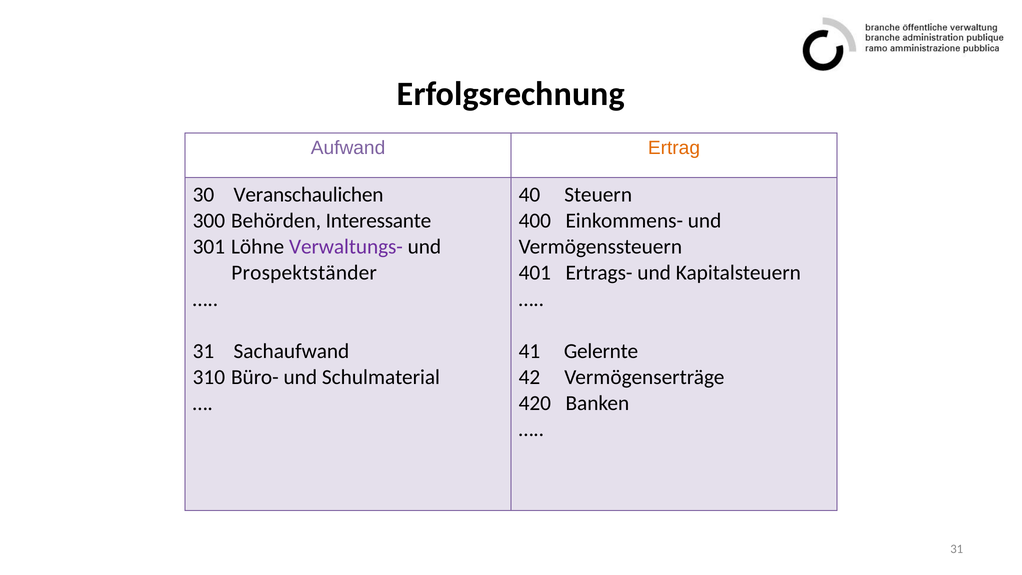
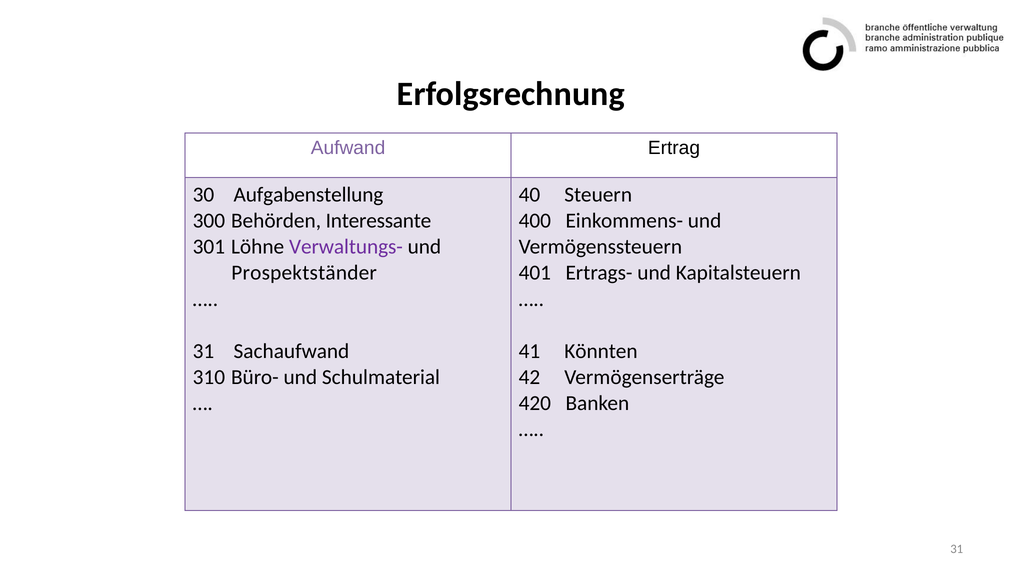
Ertrag colour: orange -> black
Veranschaulichen: Veranschaulichen -> Aufgabenstellung
Gelernte: Gelernte -> Könnten
